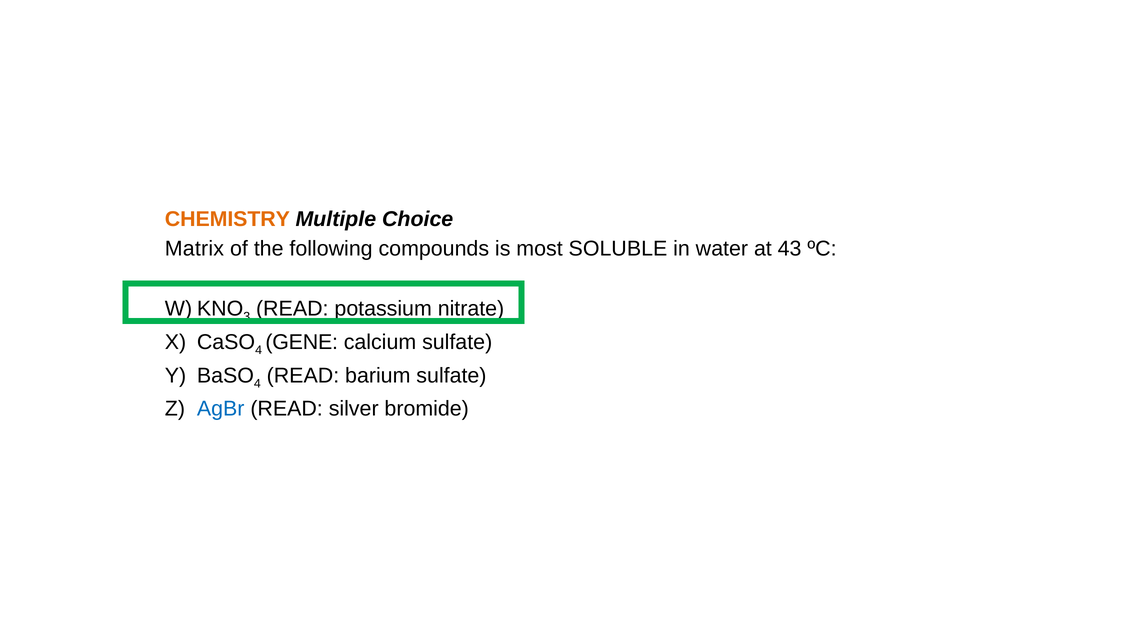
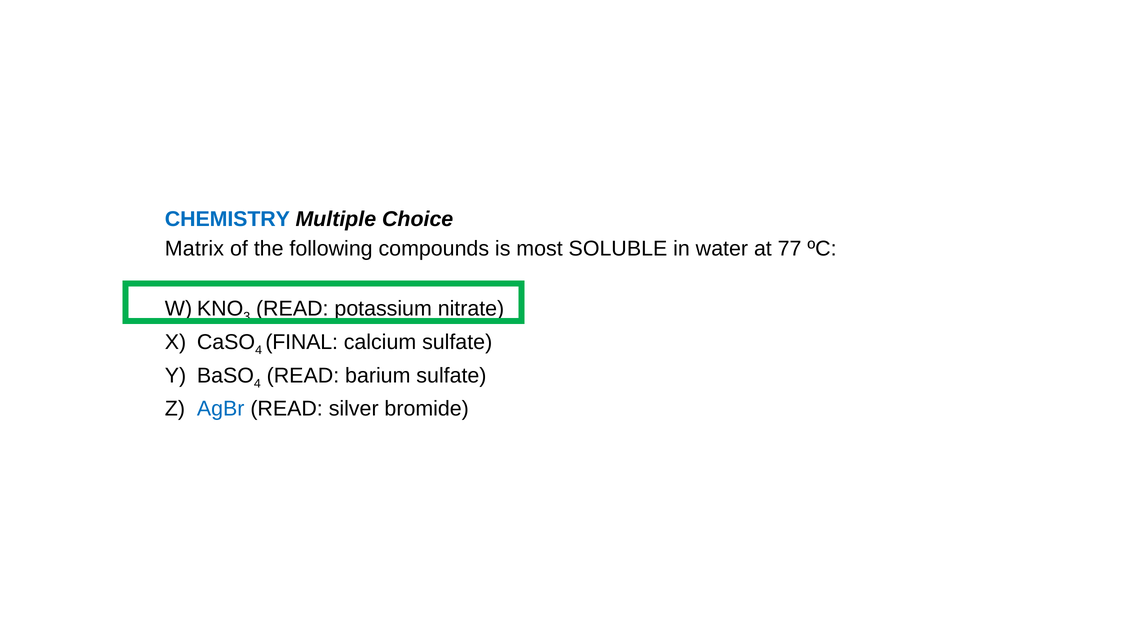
CHEMISTRY colour: orange -> blue
43: 43 -> 77
GENE: GENE -> FINAL
